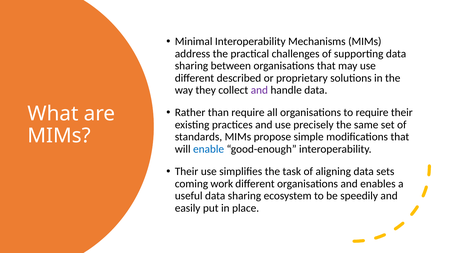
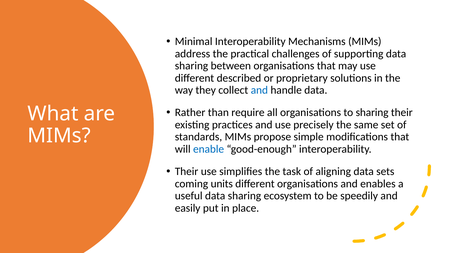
and at (259, 90) colour: purple -> blue
to require: require -> sharing
work: work -> units
